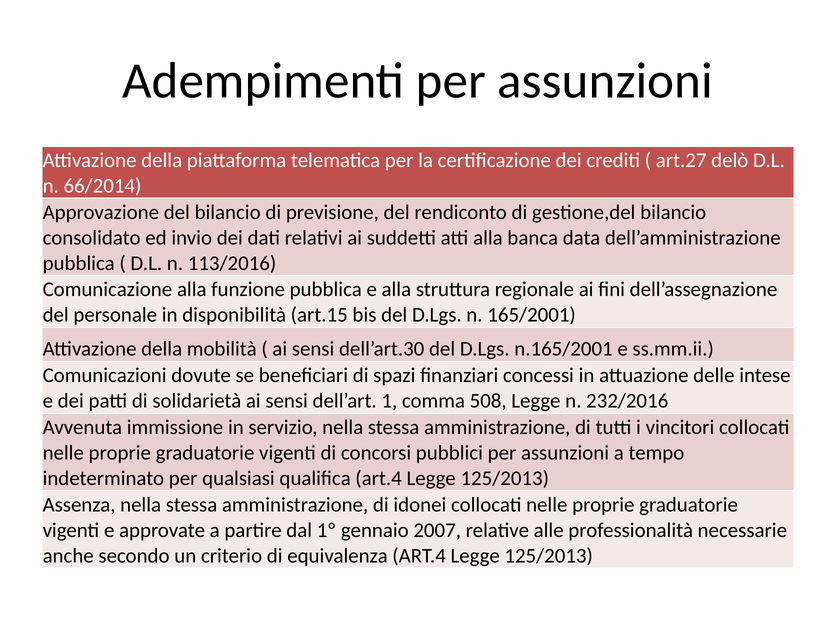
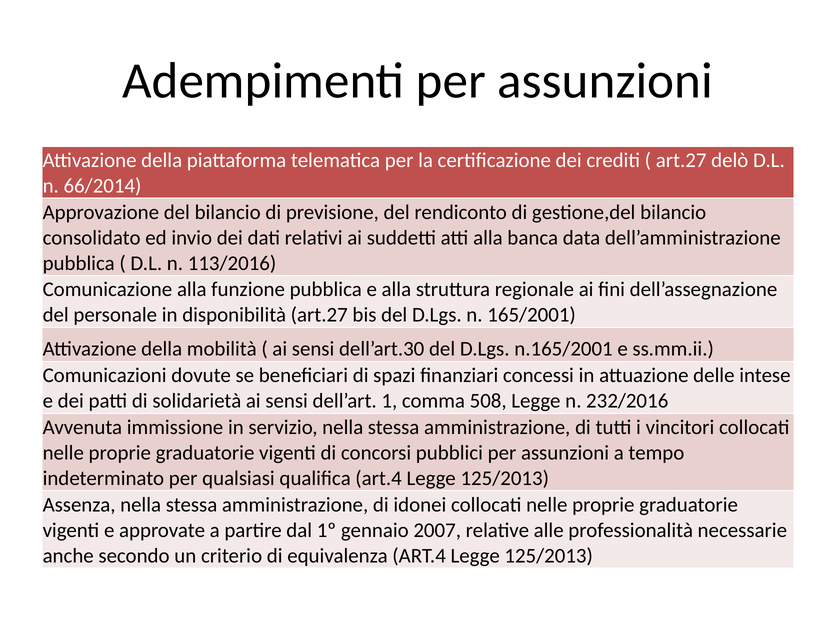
disponibilità art.15: art.15 -> art.27
